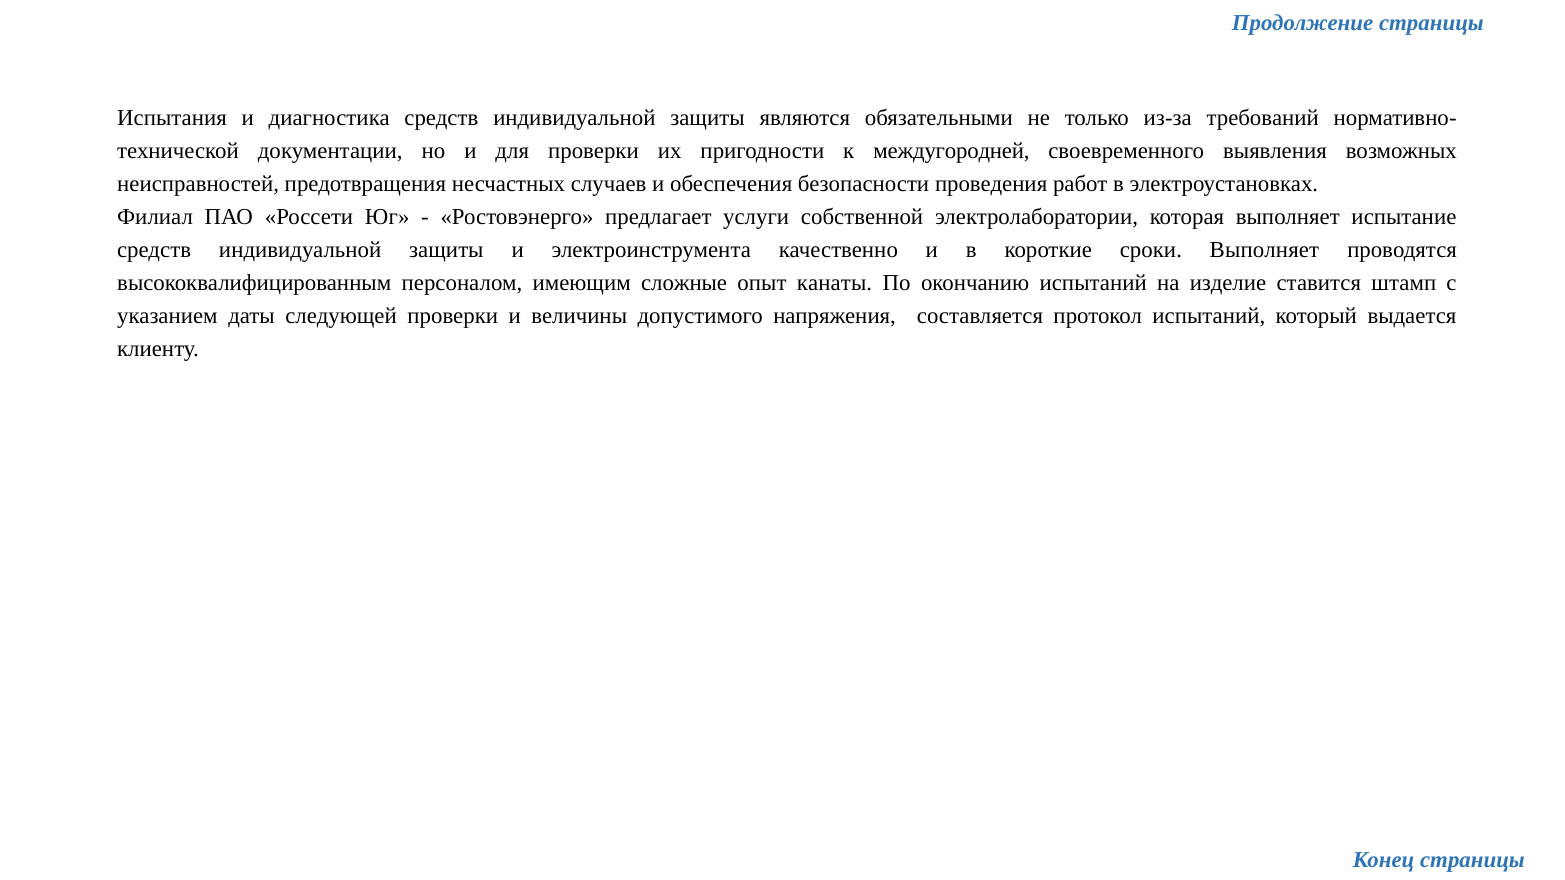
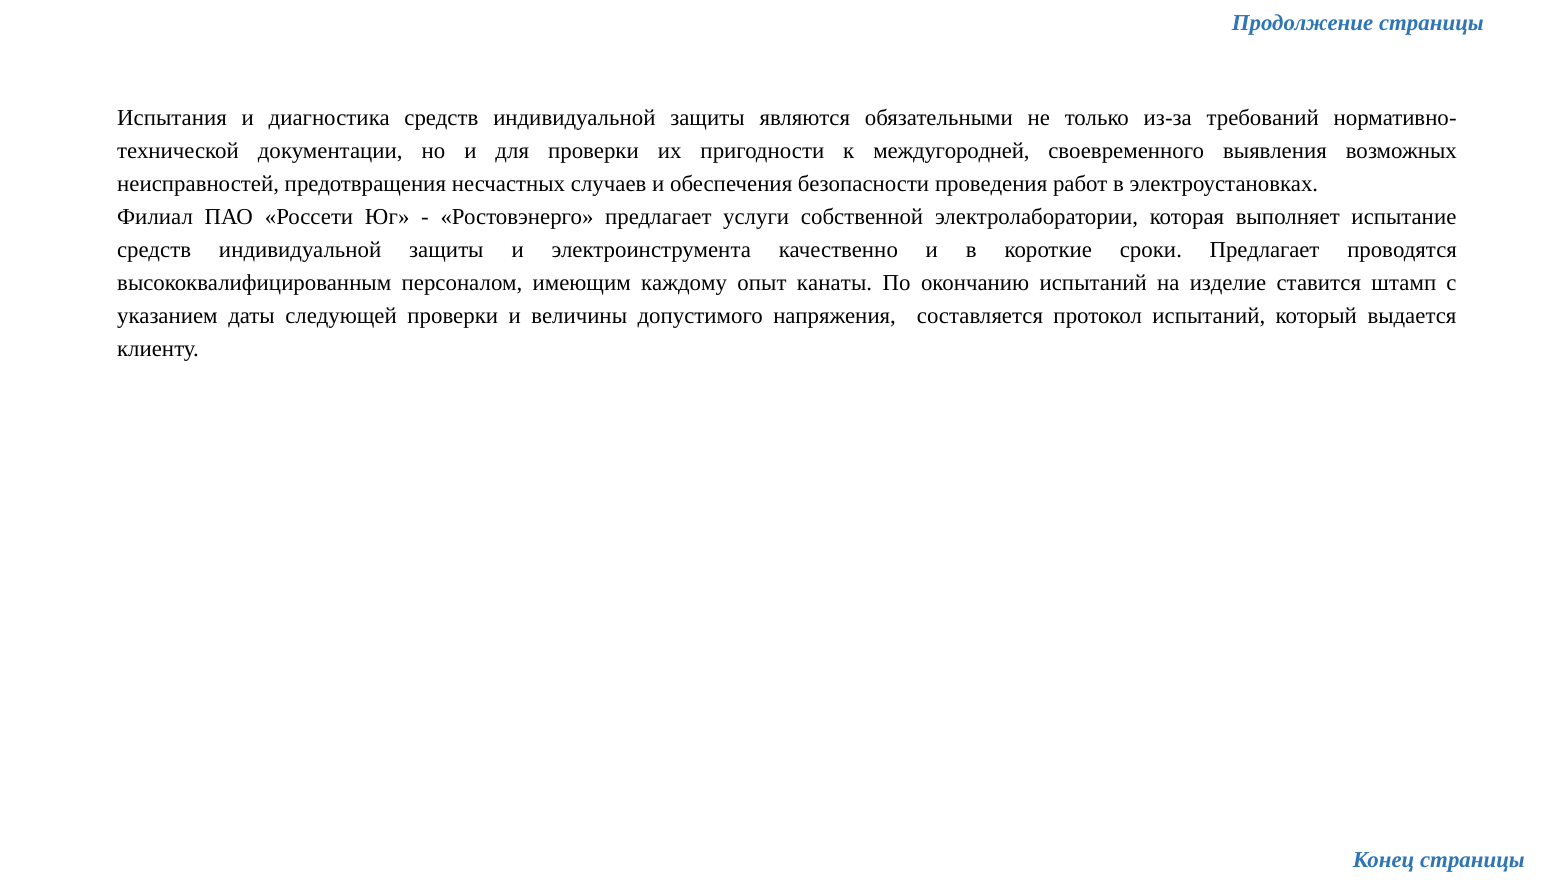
сроки Выполняет: Выполняет -> Предлагает
сложные: сложные -> каждому
